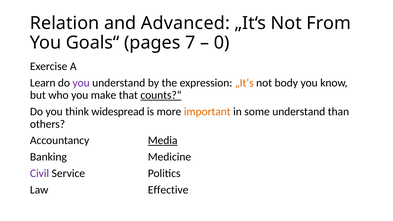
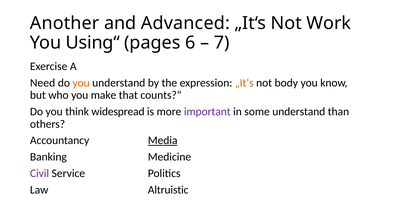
Relation: Relation -> Another
From: From -> Work
Goals“: Goals“ -> Using“
7: 7 -> 6
0: 0 -> 7
Learn: Learn -> Need
you at (81, 83) colour: purple -> orange
counts?“ underline: present -> none
important colour: orange -> purple
Effective: Effective -> Altruistic
